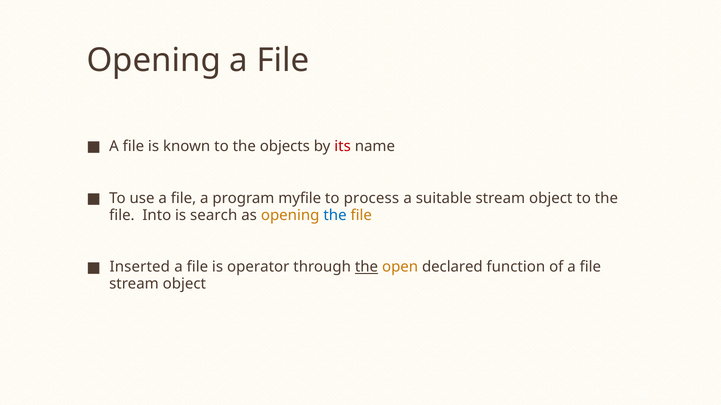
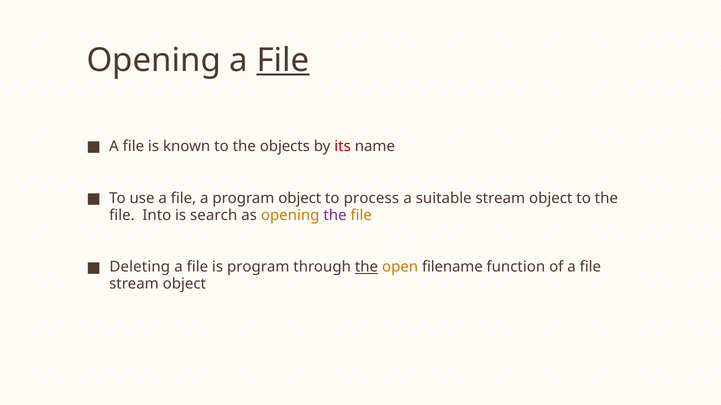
File at (283, 61) underline: none -> present
program myfile: myfile -> object
the at (335, 215) colour: blue -> purple
Inserted: Inserted -> Deleting
is operator: operator -> program
declared: declared -> filename
